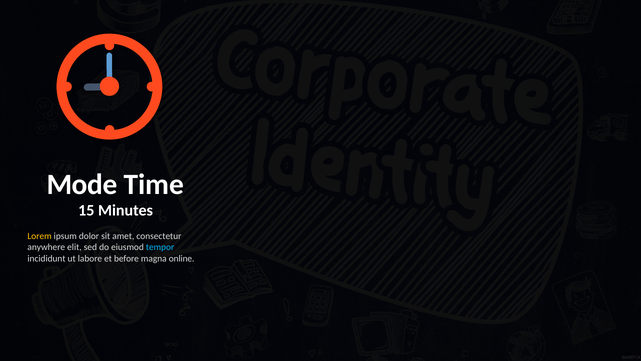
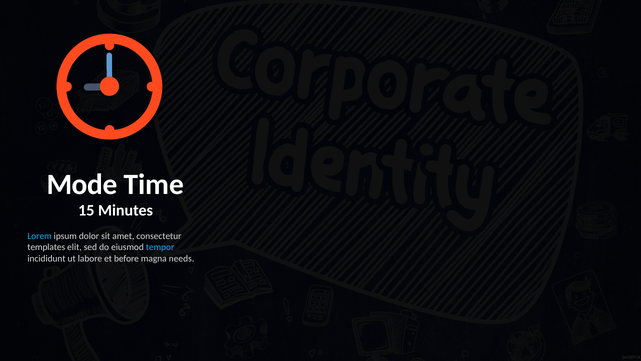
Lorem colour: yellow -> light blue
anywhere: anywhere -> templates
online: online -> needs
